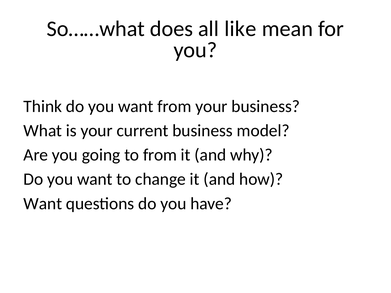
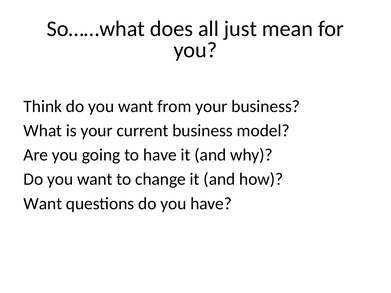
like: like -> just
to from: from -> have
